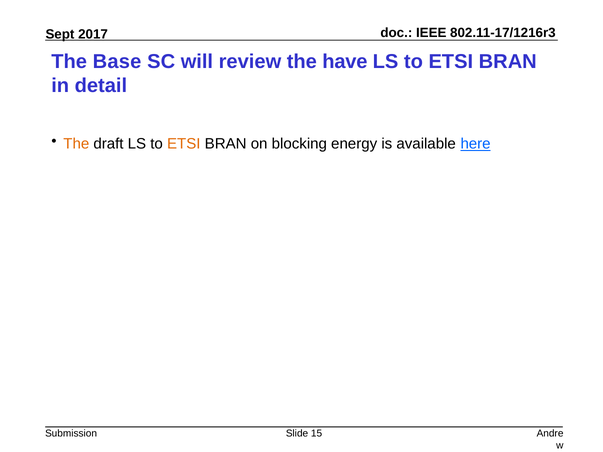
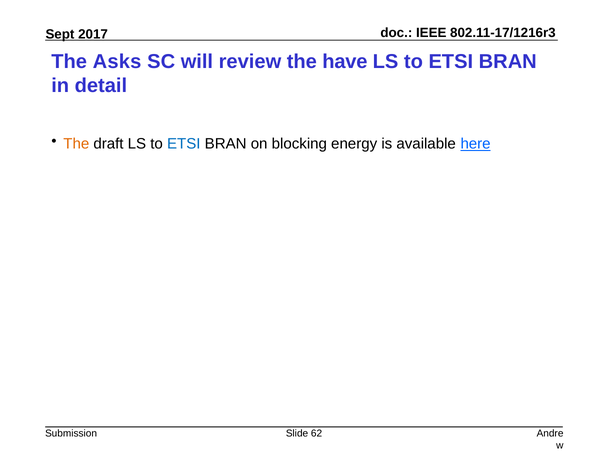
Base: Base -> Asks
ETSI at (184, 144) colour: orange -> blue
15: 15 -> 62
